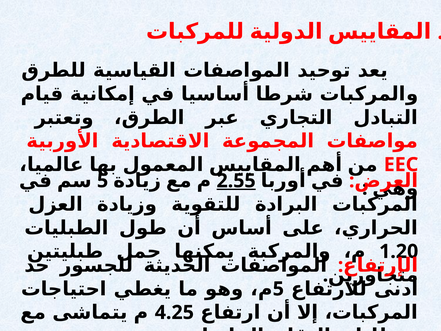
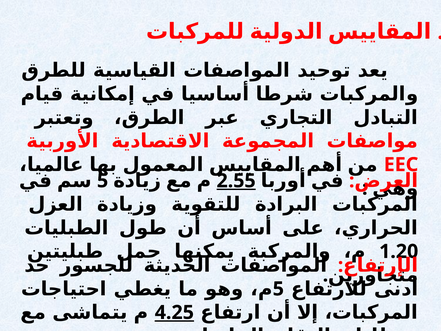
4.25 underline: none -> present
